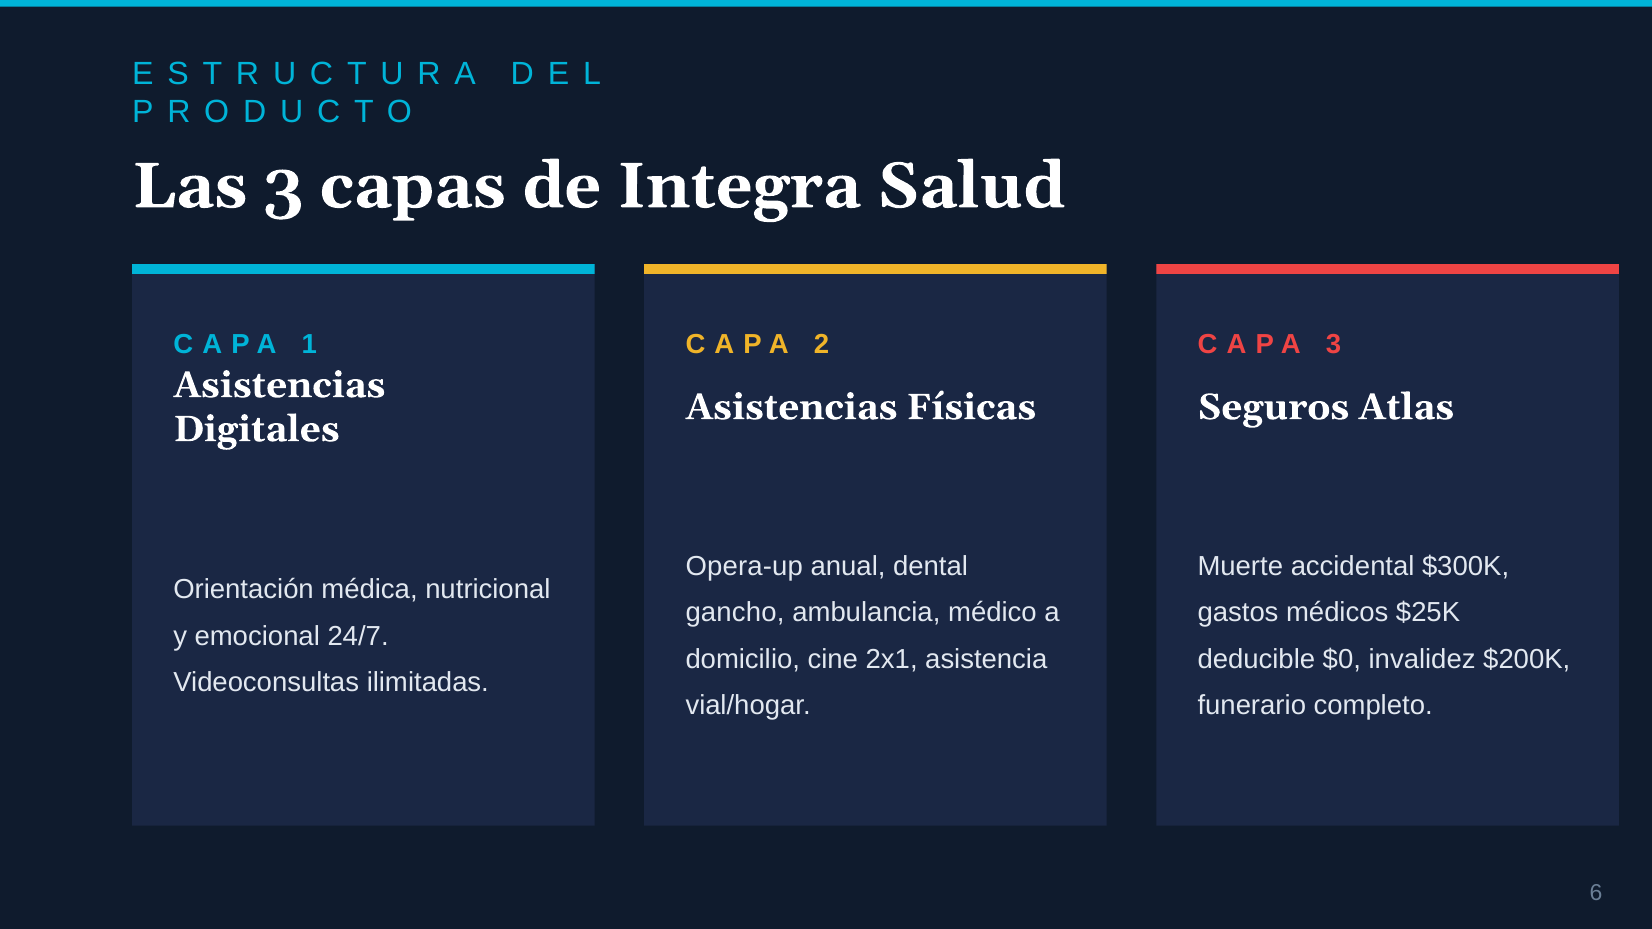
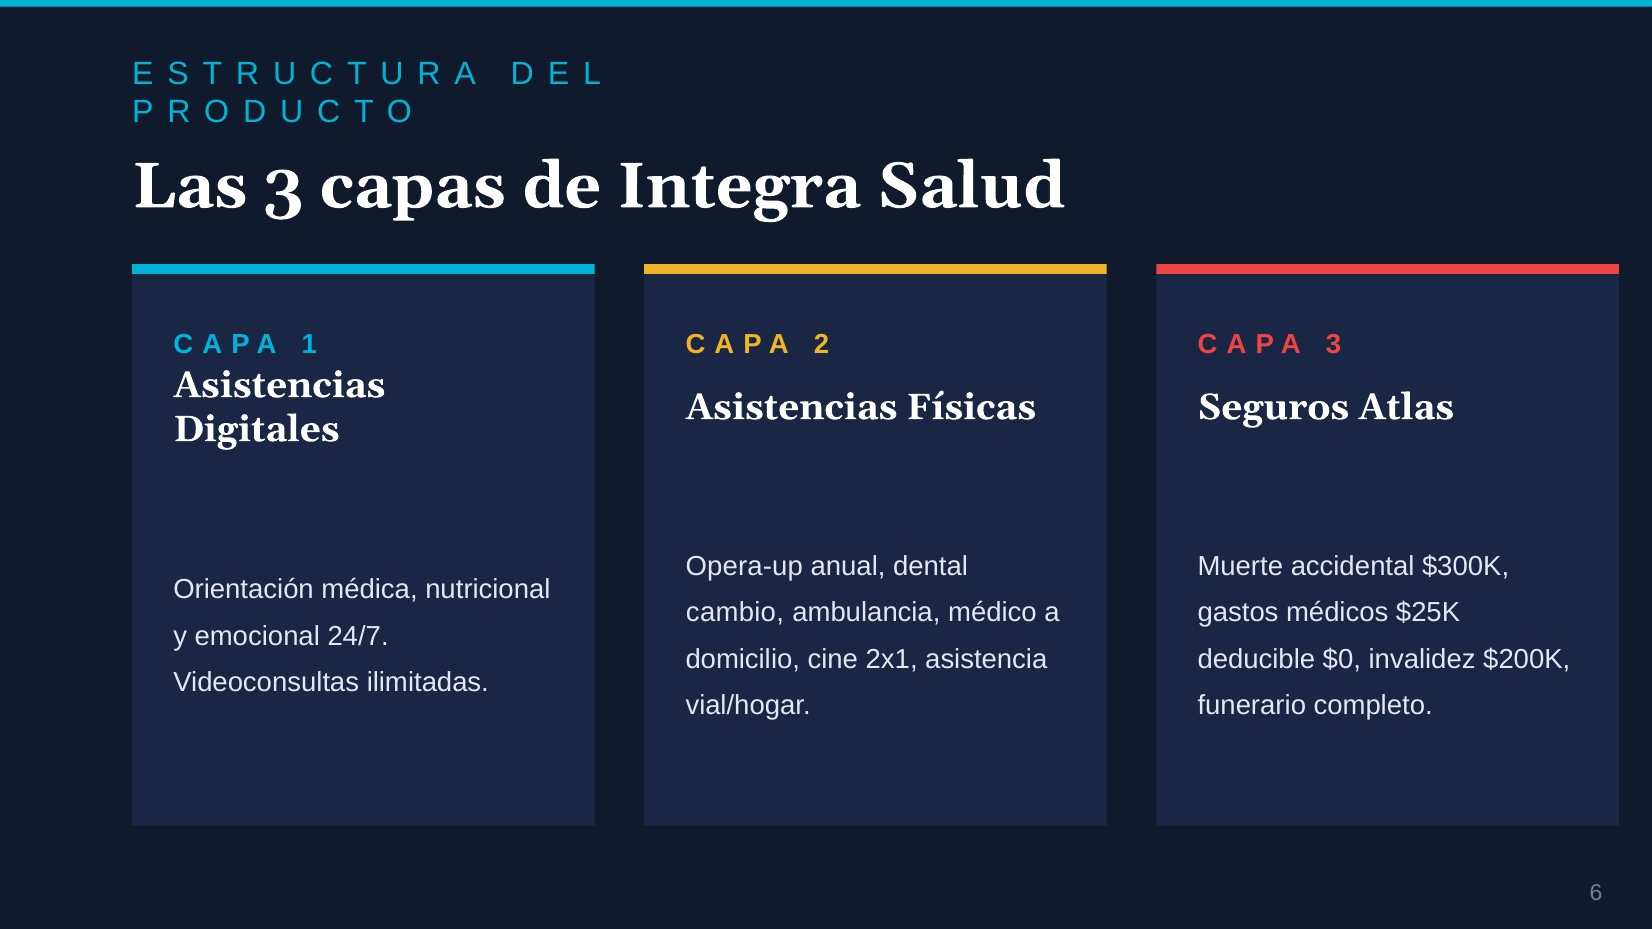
gancho: gancho -> cambio
